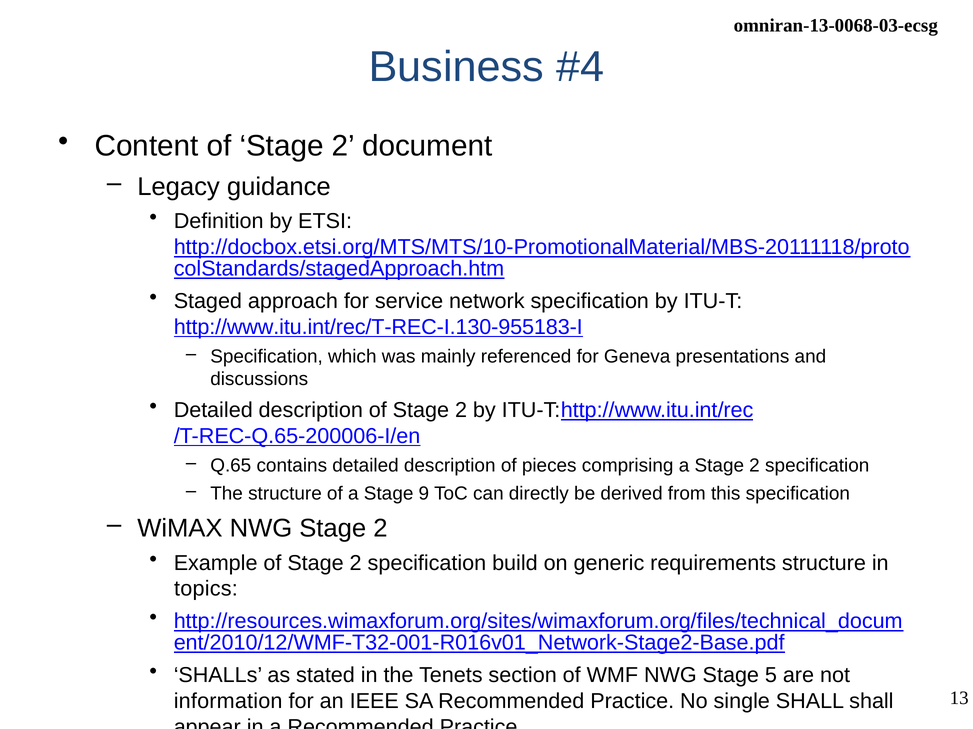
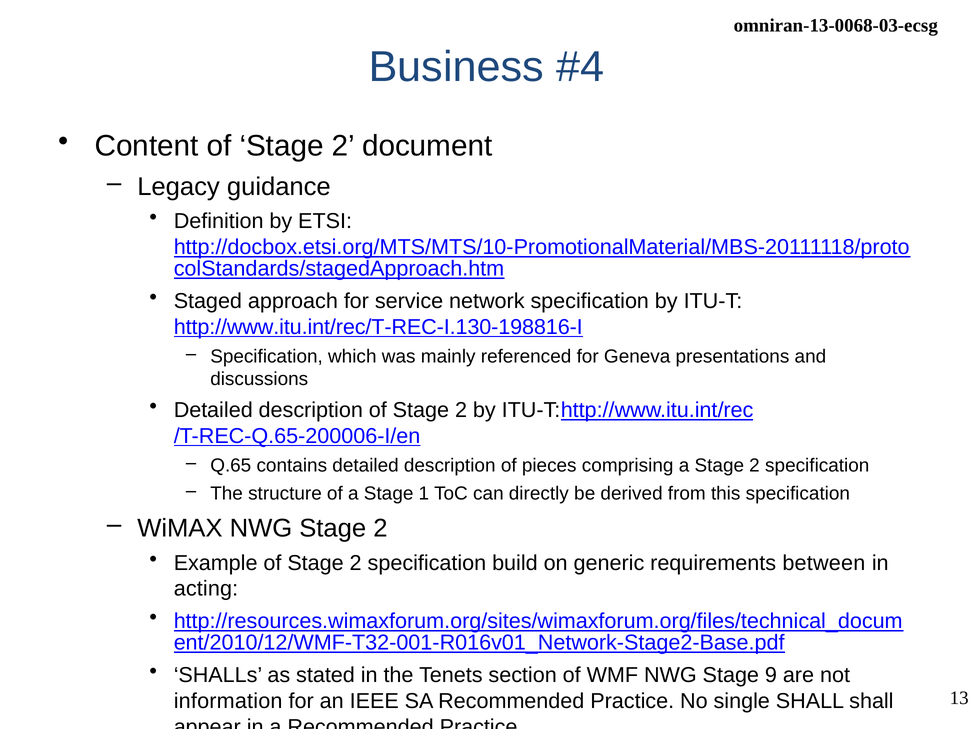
http://www.itu.int/rec/T-REC-I.130-955183-I: http://www.itu.int/rec/T-REC-I.130-955183-I -> http://www.itu.int/rec/T-REC-I.130-198816-I
9: 9 -> 1
requirements structure: structure -> between
topics: topics -> acting
5: 5 -> 9
